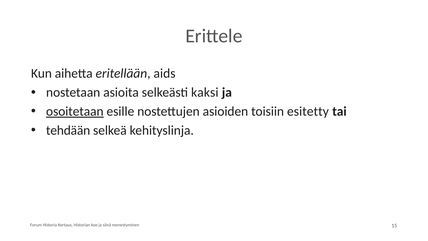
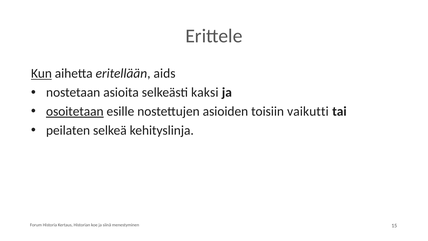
Kun underline: none -> present
esitetty: esitetty -> vaikutti
tehdään: tehdään -> peilaten
